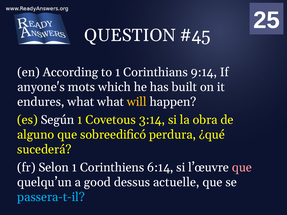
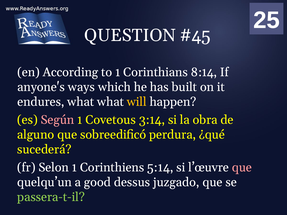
9:14: 9:14 -> 8:14
mots: mots -> ways
Según colour: white -> pink
6:14: 6:14 -> 5:14
actuelle: actuelle -> juzgado
passera-t-il colour: light blue -> light green
